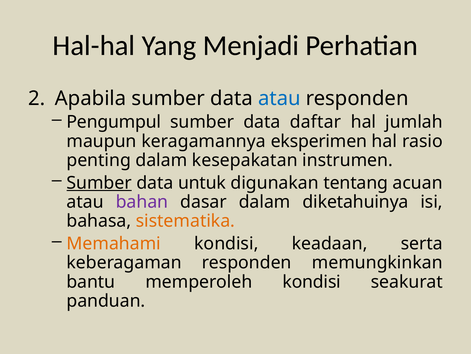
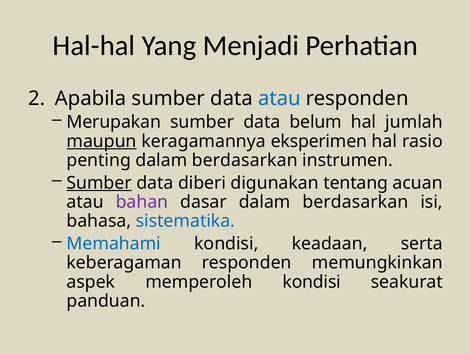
Pengumpul: Pengumpul -> Merupakan
daftar: daftar -> belum
maupun underline: none -> present
penting dalam kesepakatan: kesepakatan -> berdasarkan
untuk: untuk -> diberi
dasar dalam diketahuinya: diketahuinya -> berdasarkan
sistematika colour: orange -> blue
Memahami colour: orange -> blue
bantu: bantu -> aspek
